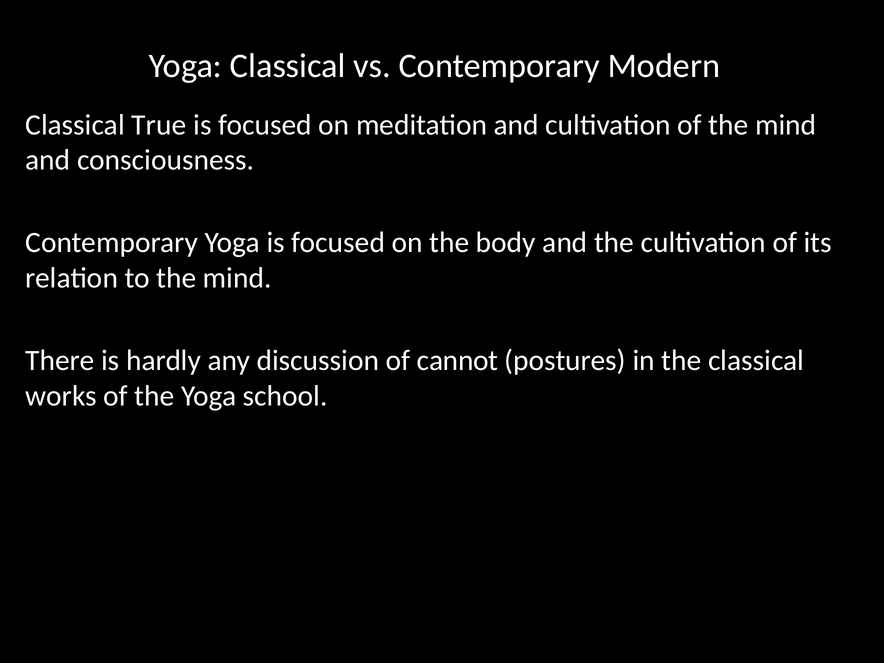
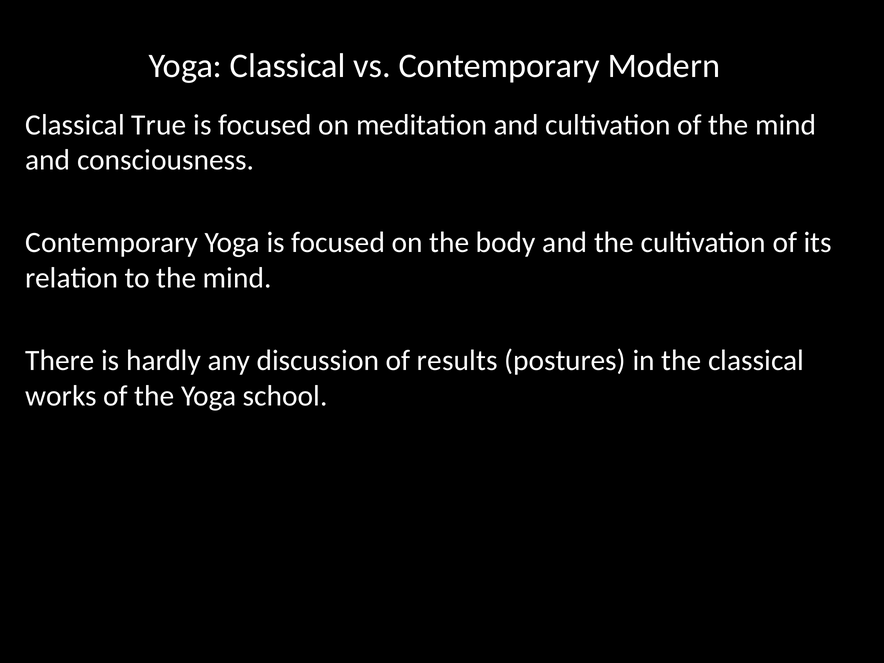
cannot: cannot -> results
